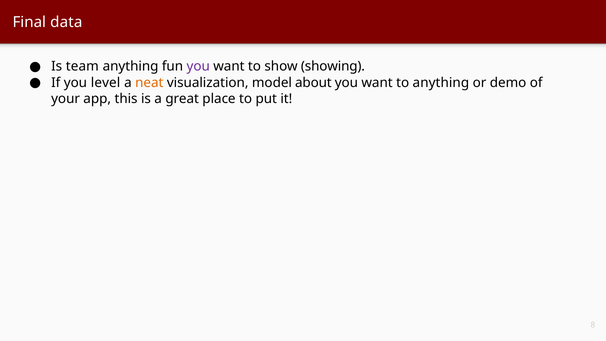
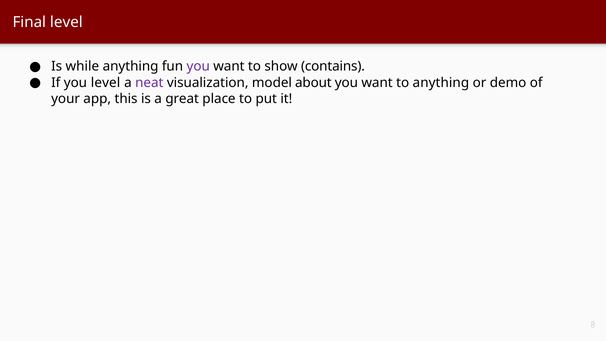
Final data: data -> level
team: team -> while
showing: showing -> contains
neat colour: orange -> purple
